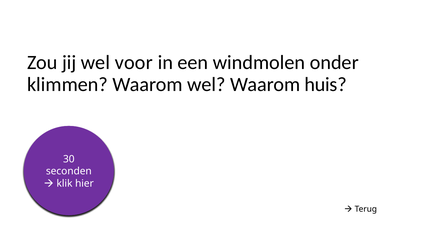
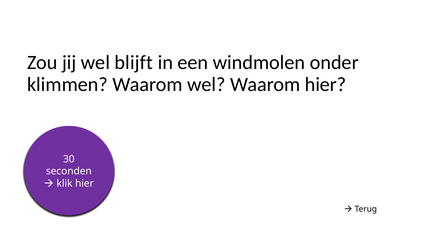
voor: voor -> blijft
Waarom huis: huis -> hier
